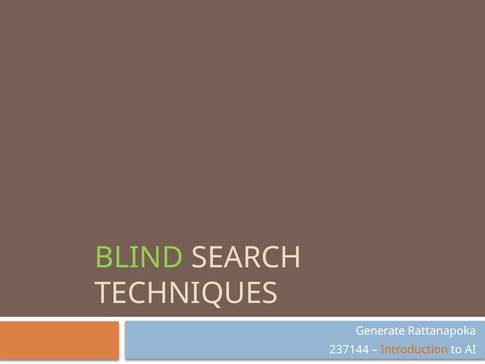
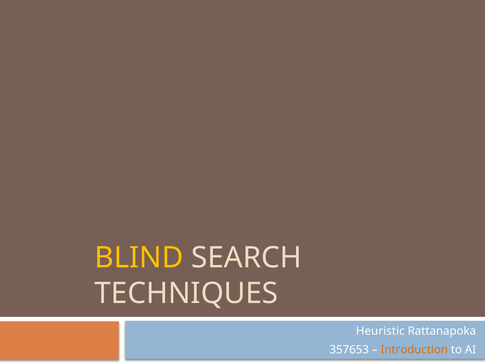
BLIND colour: light green -> yellow
Generate: Generate -> Heuristic
237144: 237144 -> 357653
